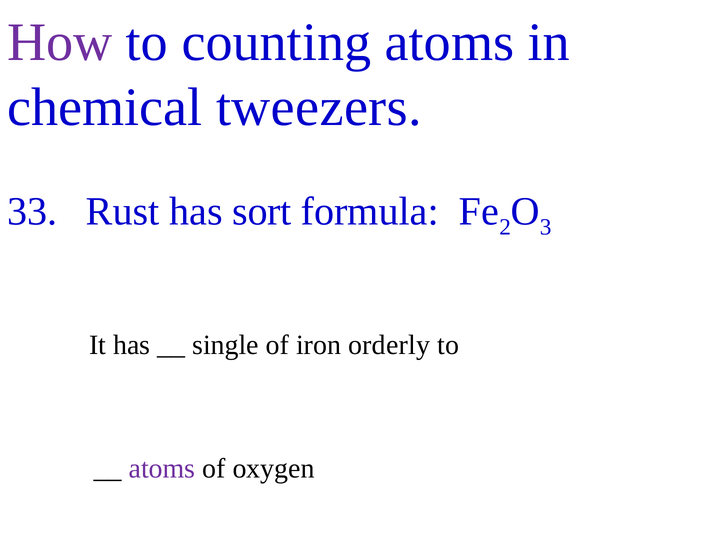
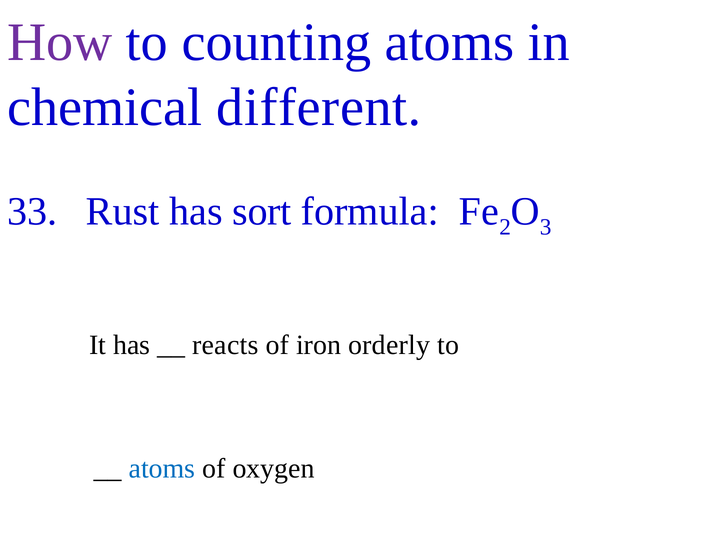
tweezers: tweezers -> different
single: single -> reacts
atoms at (162, 469) colour: purple -> blue
